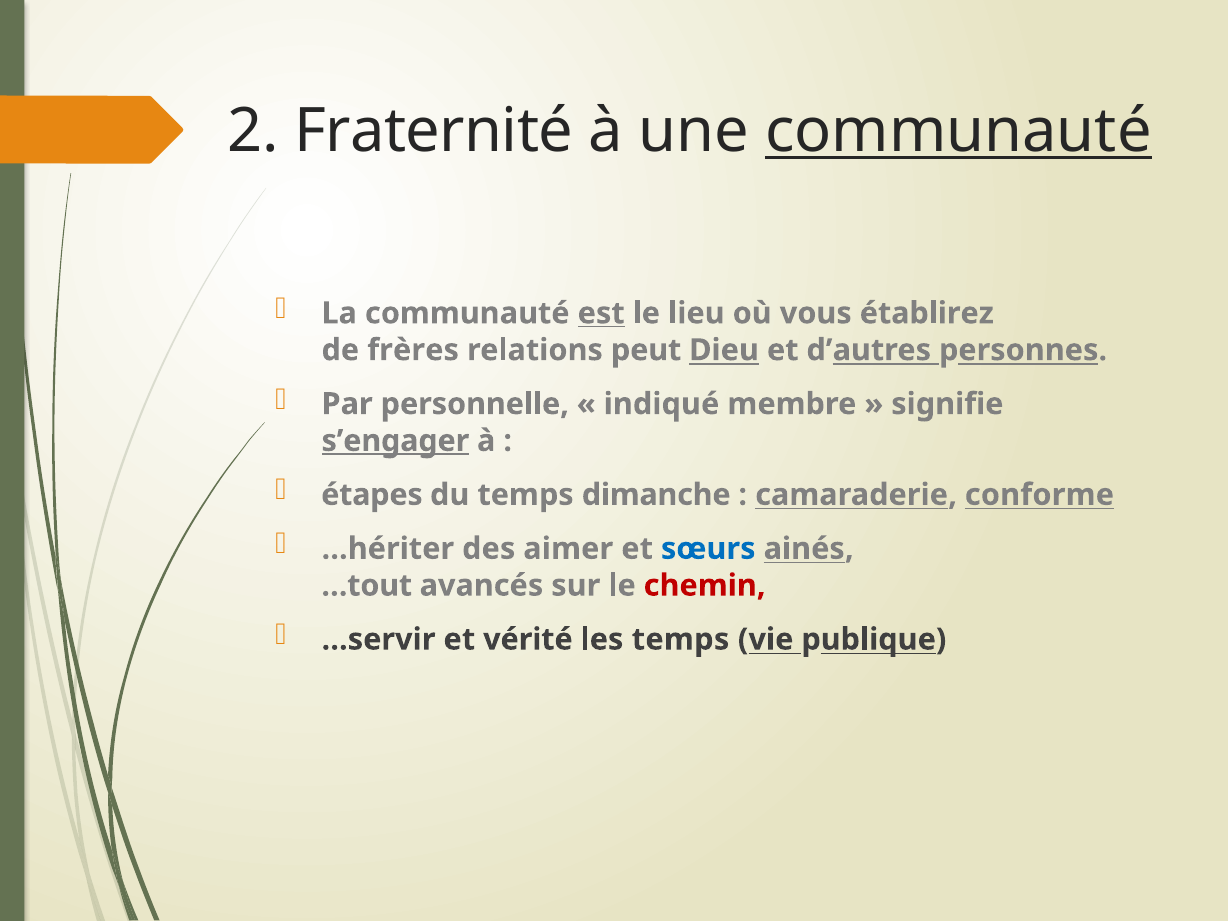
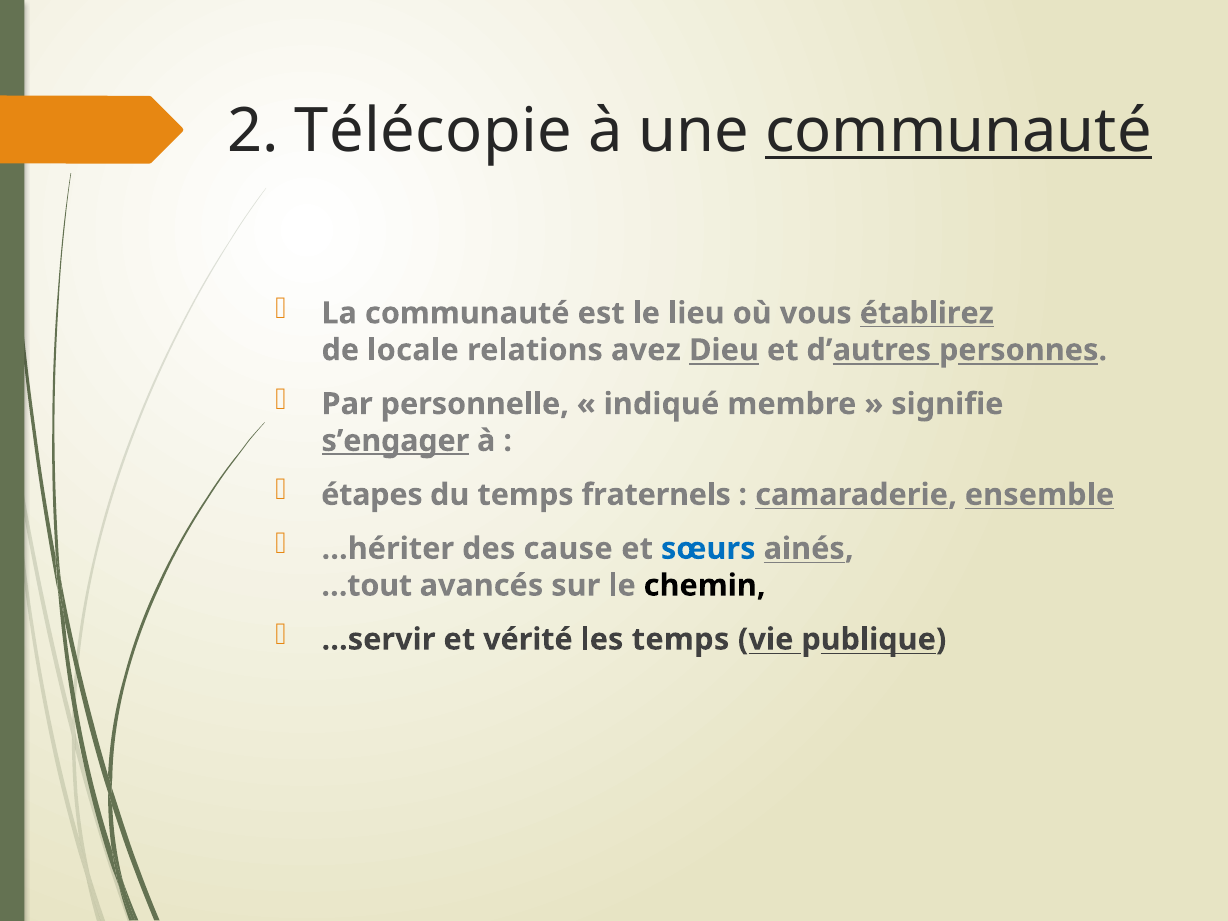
Fraternité: Fraternité -> Télécopie
est underline: present -> none
établirez underline: none -> present
frères: frères -> locale
peut: peut -> avez
dimanche: dimanche -> fraternels
conforme: conforme -> ensemble
aimer: aimer -> cause
chemin colour: red -> black
